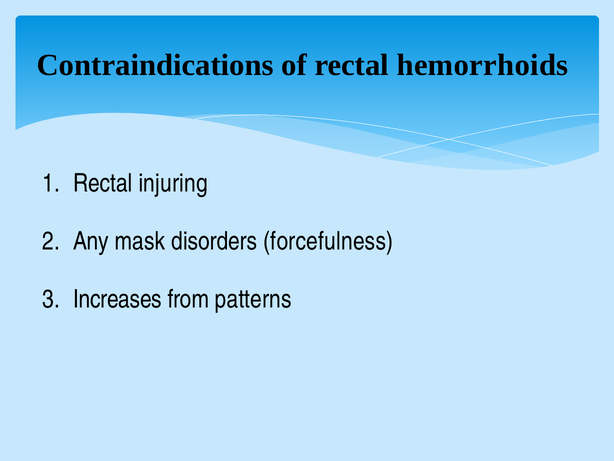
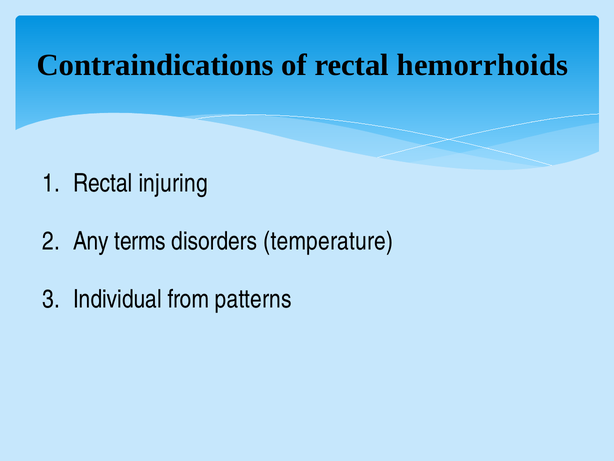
mask: mask -> terms
forcefulness: forcefulness -> temperature
Increases: Increases -> Individual
